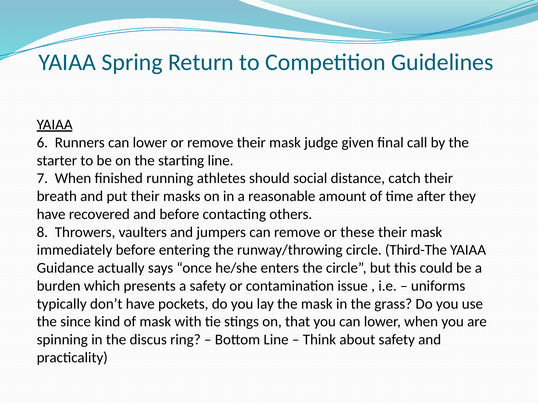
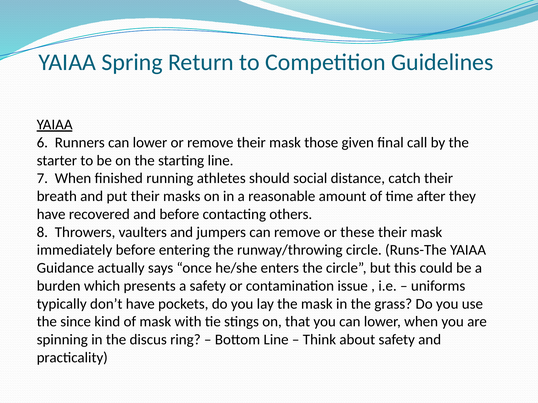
judge: judge -> those
Third-The: Third-The -> Runs-The
